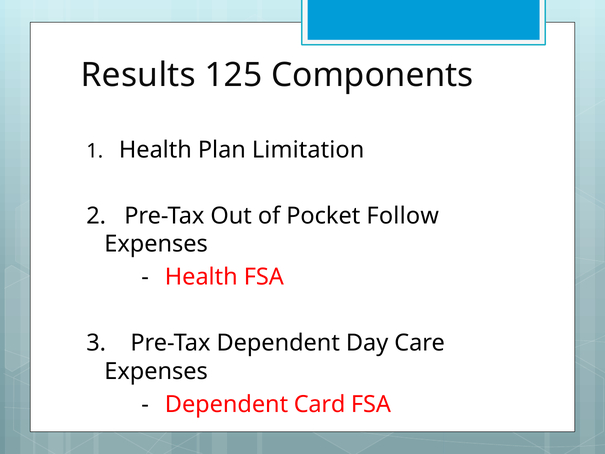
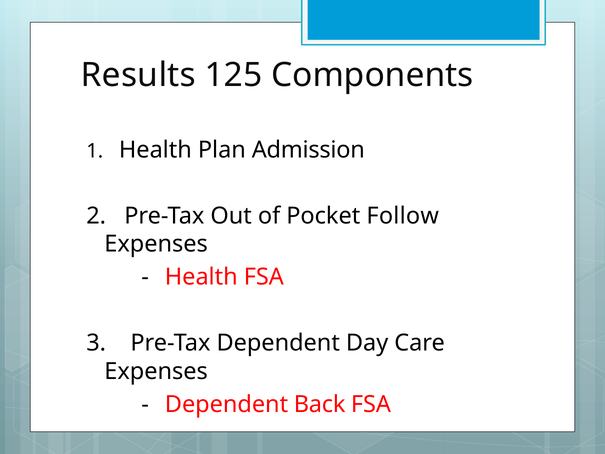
Limitation: Limitation -> Admission
Card: Card -> Back
